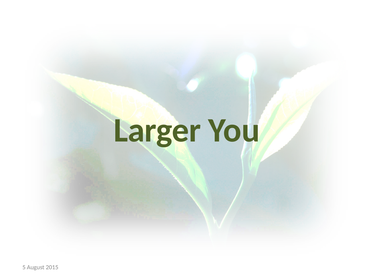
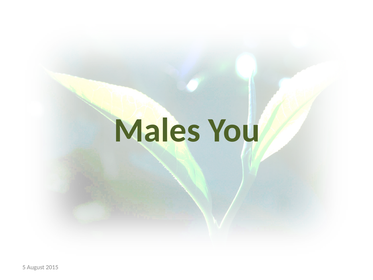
Larger: Larger -> Males
